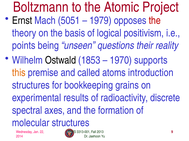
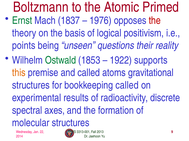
Project: Project -> Primed
Ernst colour: black -> green
5051: 5051 -> 1837
1979: 1979 -> 1976
Ostwald colour: black -> green
1970: 1970 -> 1922
introduction: introduction -> gravitational
bookkeeping grains: grains -> called
